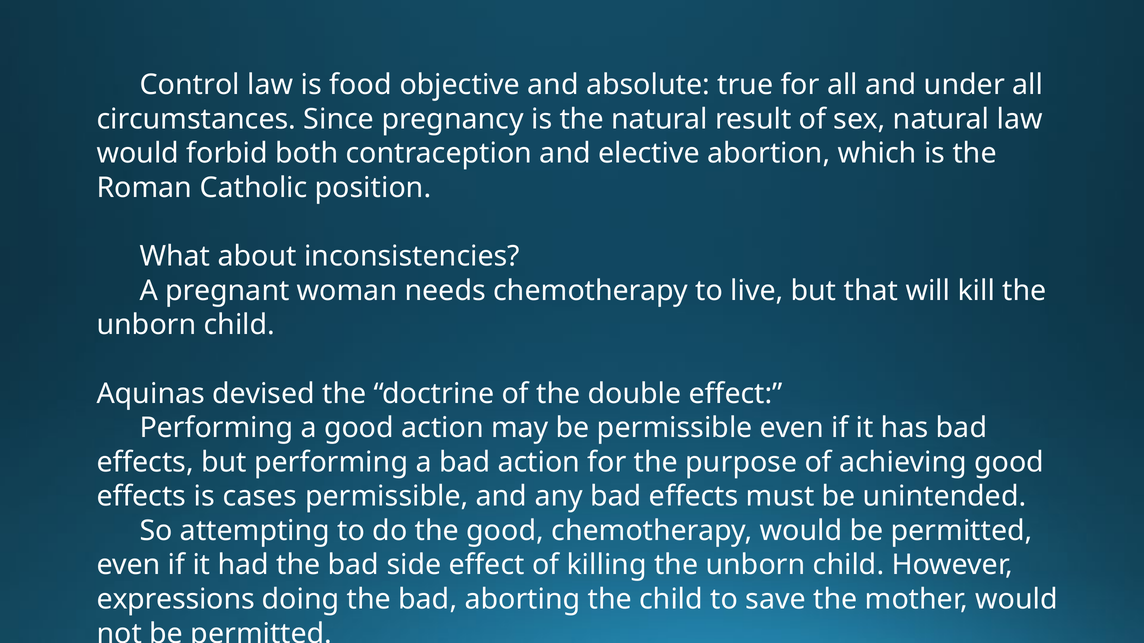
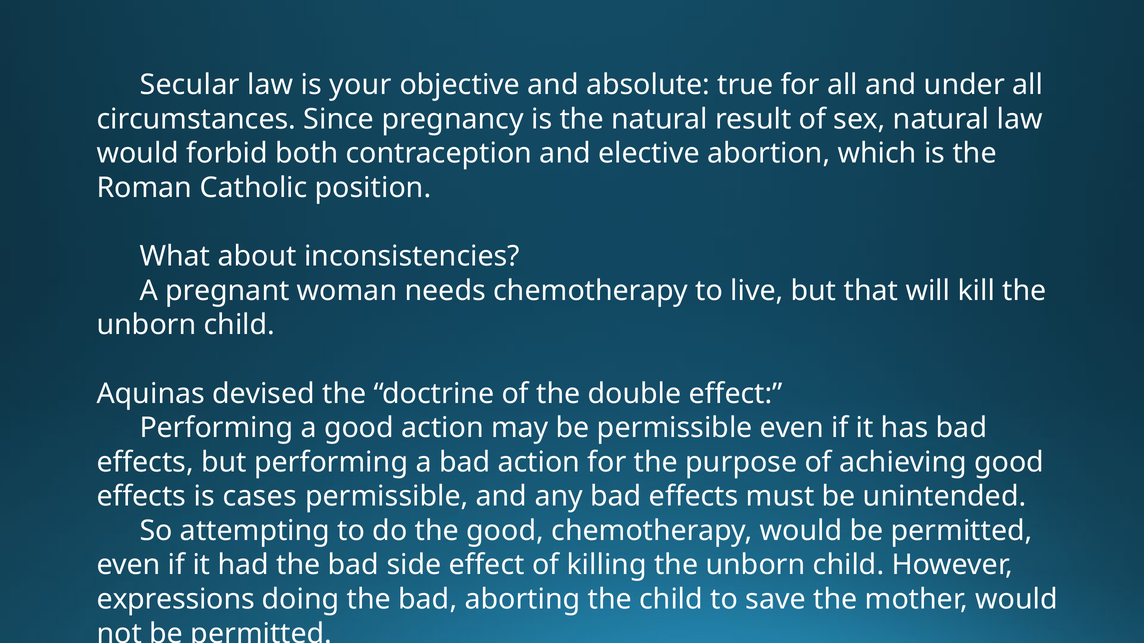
Control: Control -> Secular
food: food -> your
